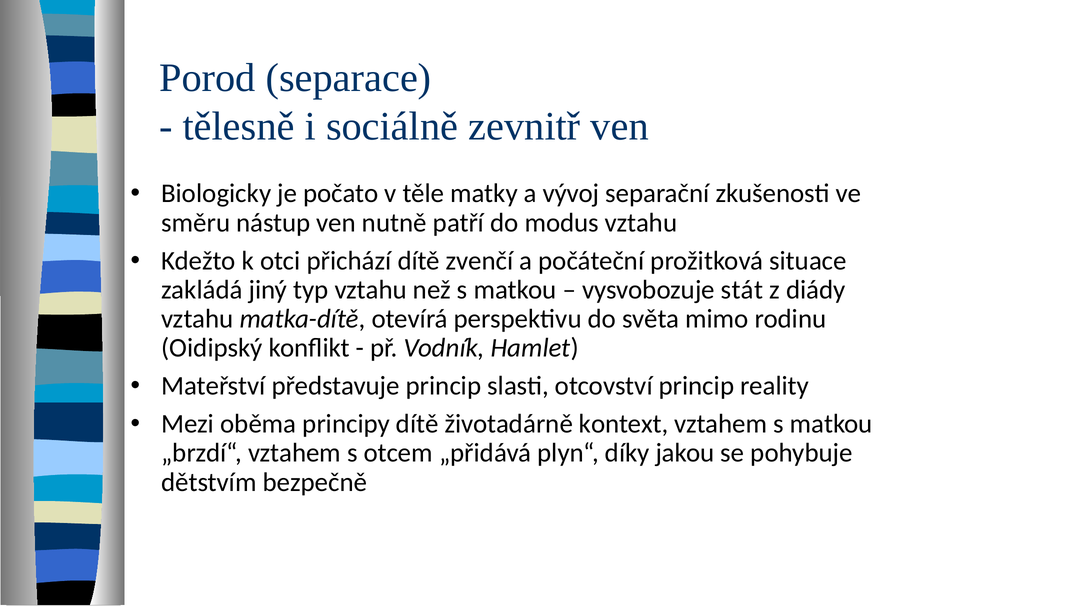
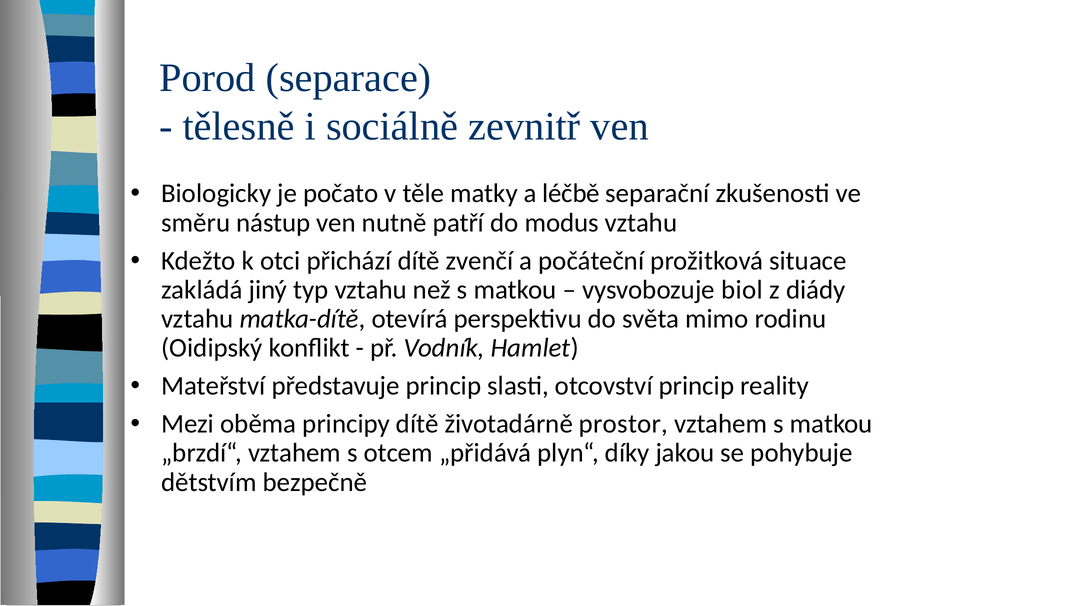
vývoj: vývoj -> léčbě
stát: stát -> biol
kontext: kontext -> prostor
